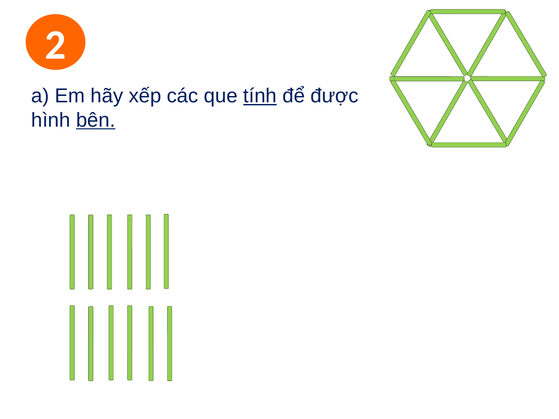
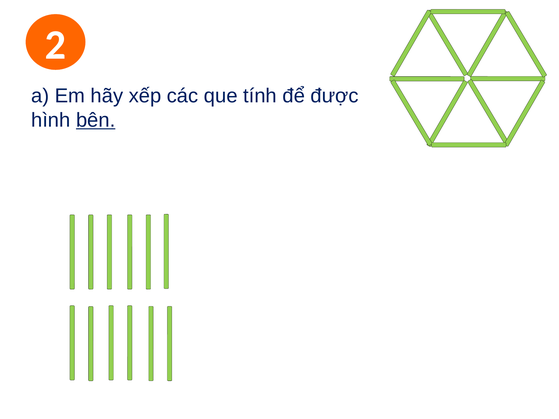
tính underline: present -> none
